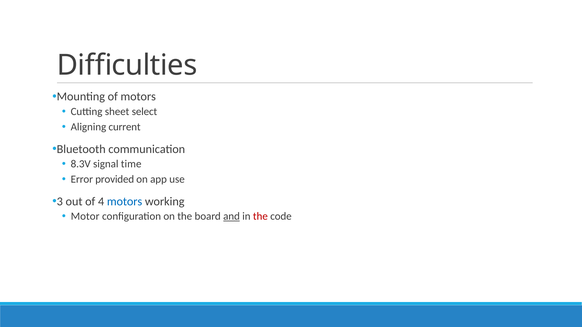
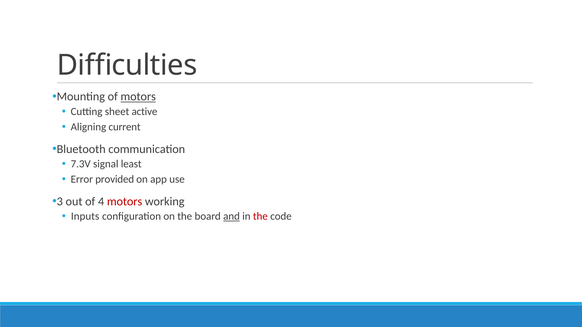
motors at (138, 97) underline: none -> present
select: select -> active
8.3V: 8.3V -> 7.3V
time: time -> least
motors at (125, 202) colour: blue -> red
Motor: Motor -> Inputs
